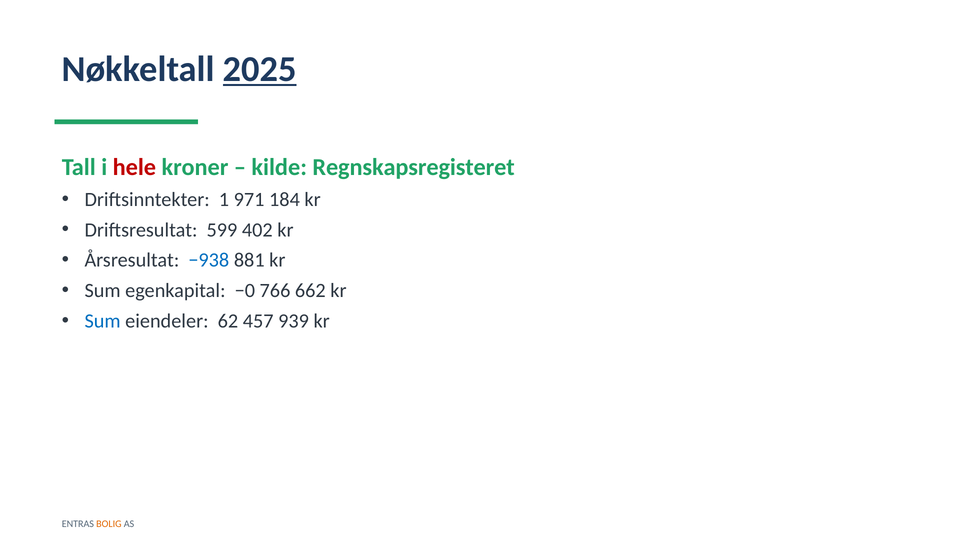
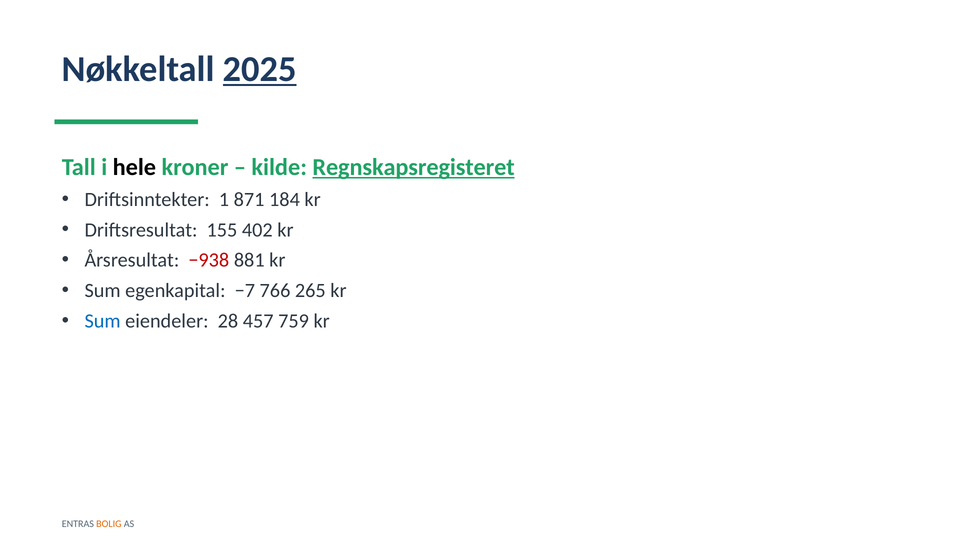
hele colour: red -> black
Regnskapsregisteret underline: none -> present
971: 971 -> 871
599: 599 -> 155
−938 colour: blue -> red
−0: −0 -> −7
662: 662 -> 265
62: 62 -> 28
939: 939 -> 759
